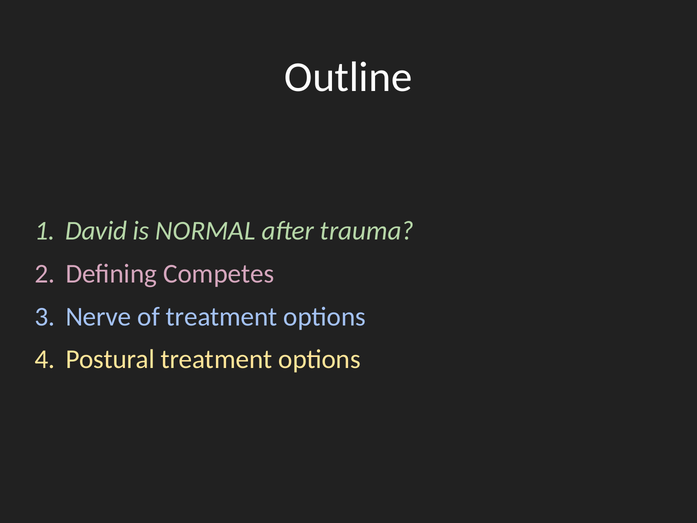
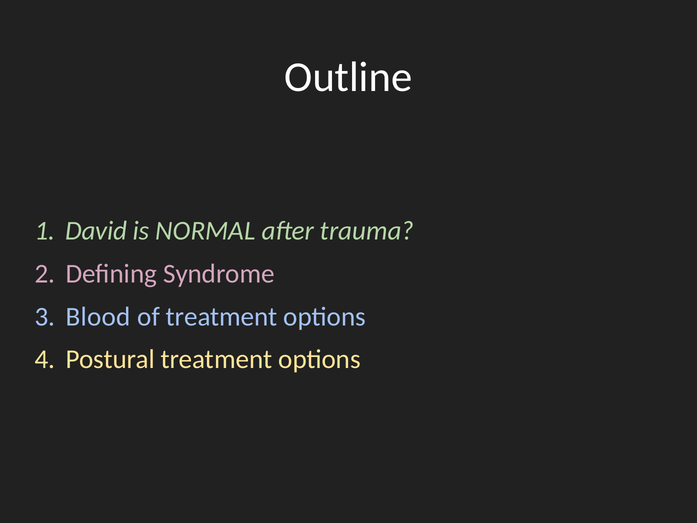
Competes: Competes -> Syndrome
Nerve: Nerve -> Blood
